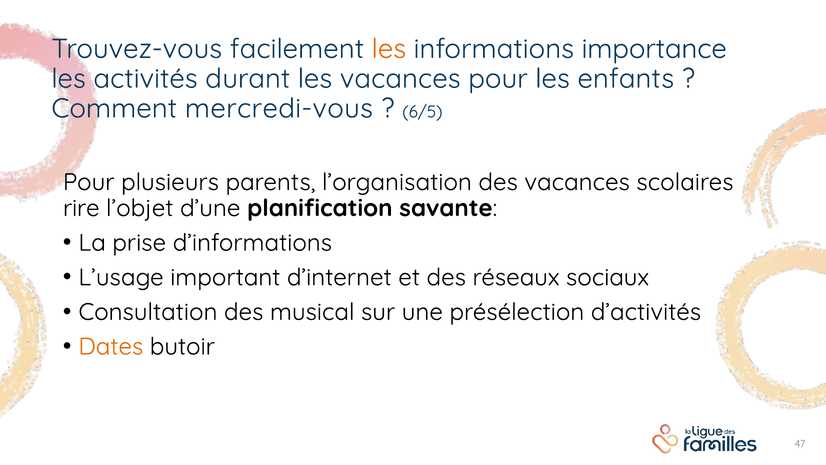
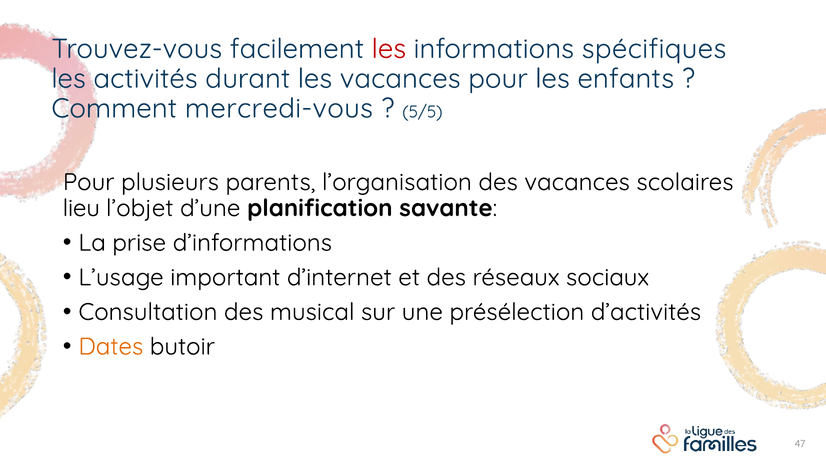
les at (389, 49) colour: orange -> red
importance: importance -> spécifiques
6/5: 6/5 -> 5/5
rire: rire -> lieu
